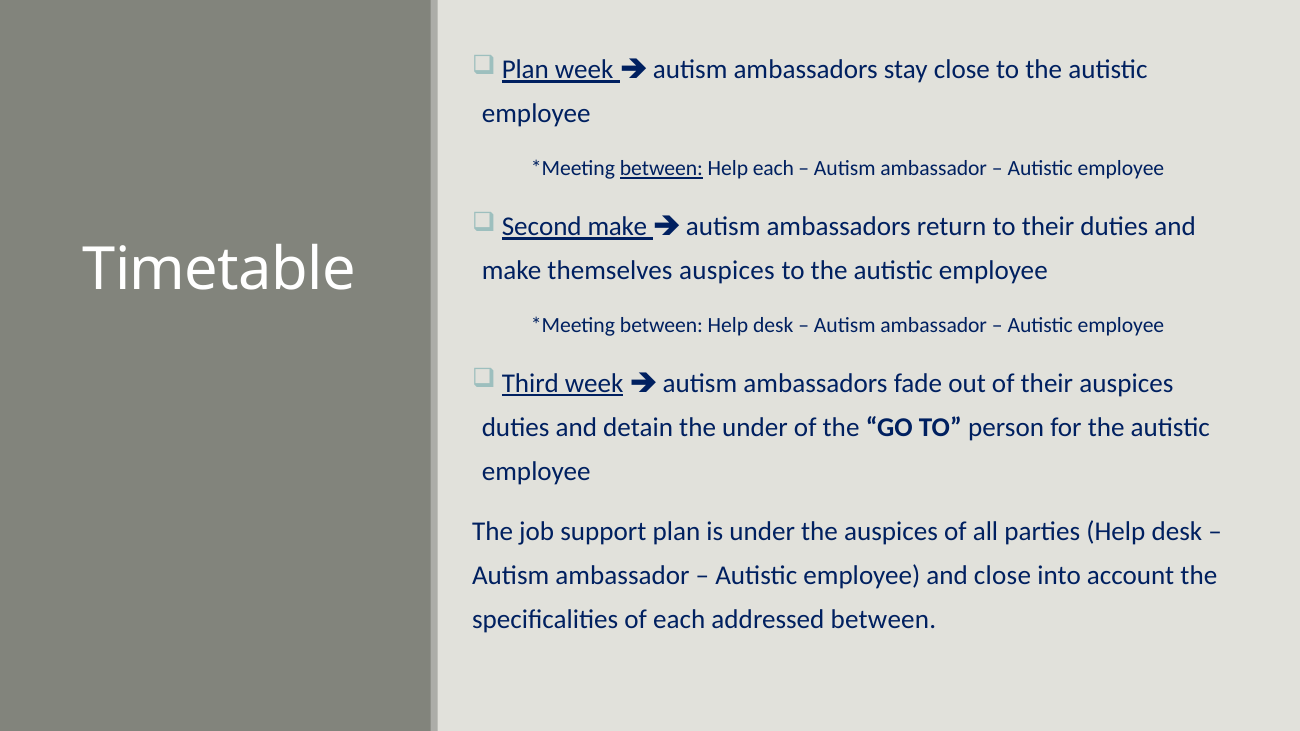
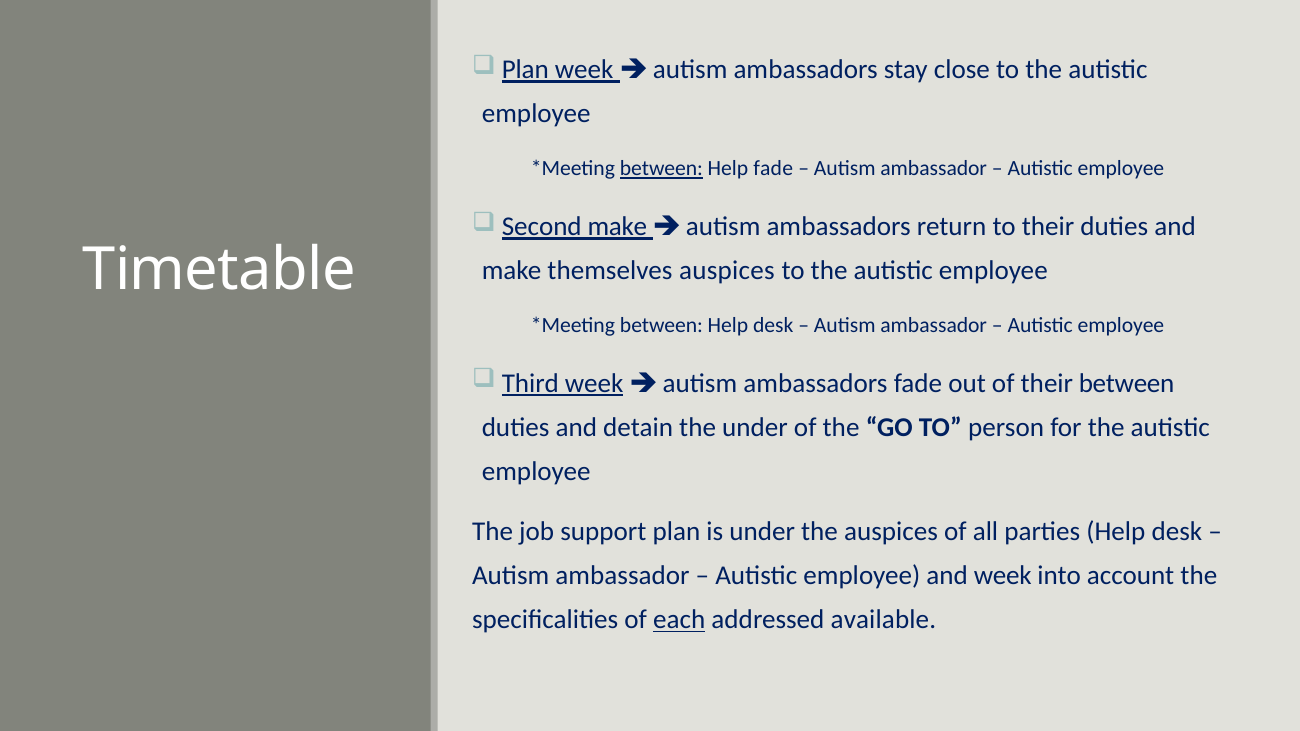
Help each: each -> fade
their auspices: auspices -> between
and close: close -> week
each at (679, 620) underline: none -> present
addressed between: between -> available
